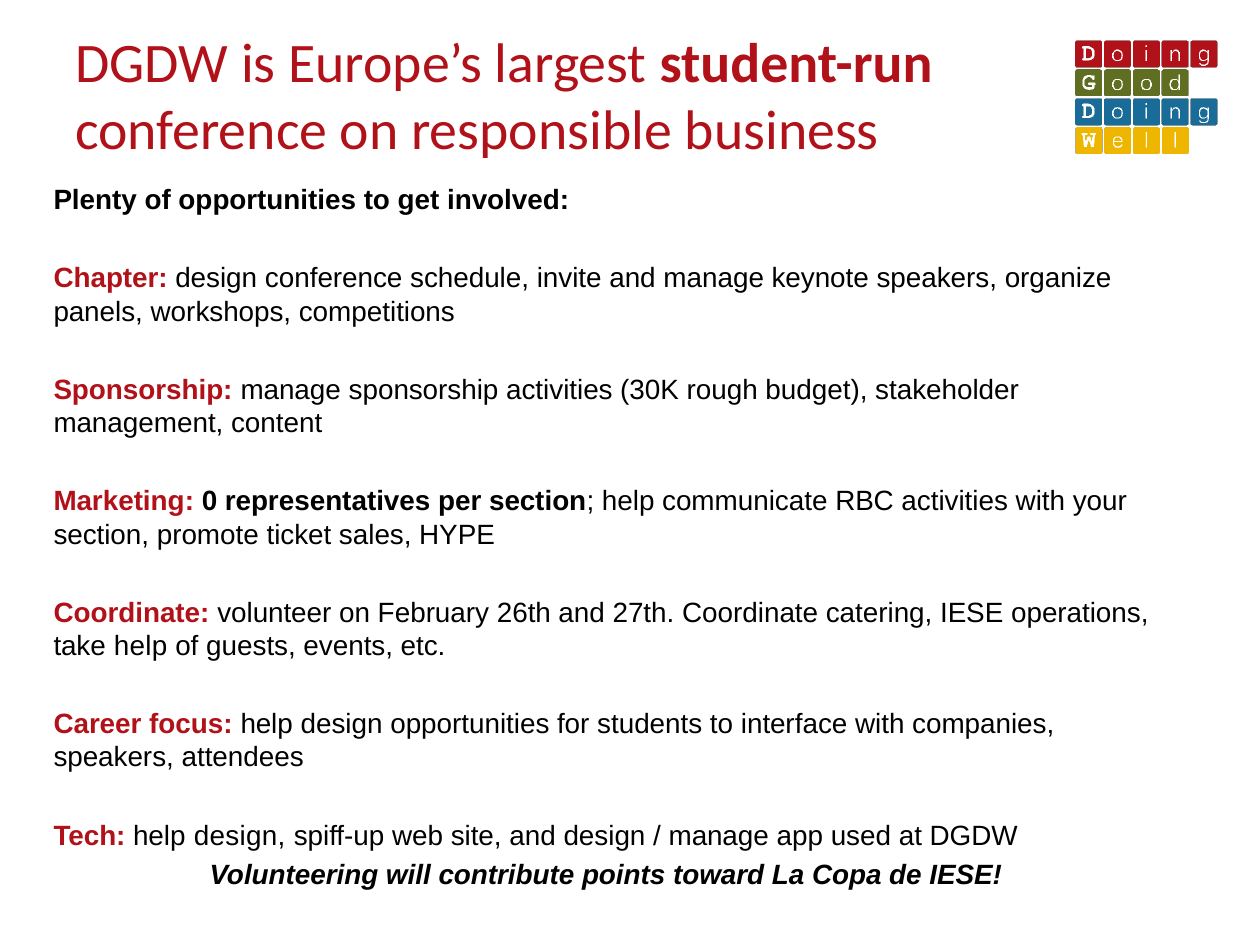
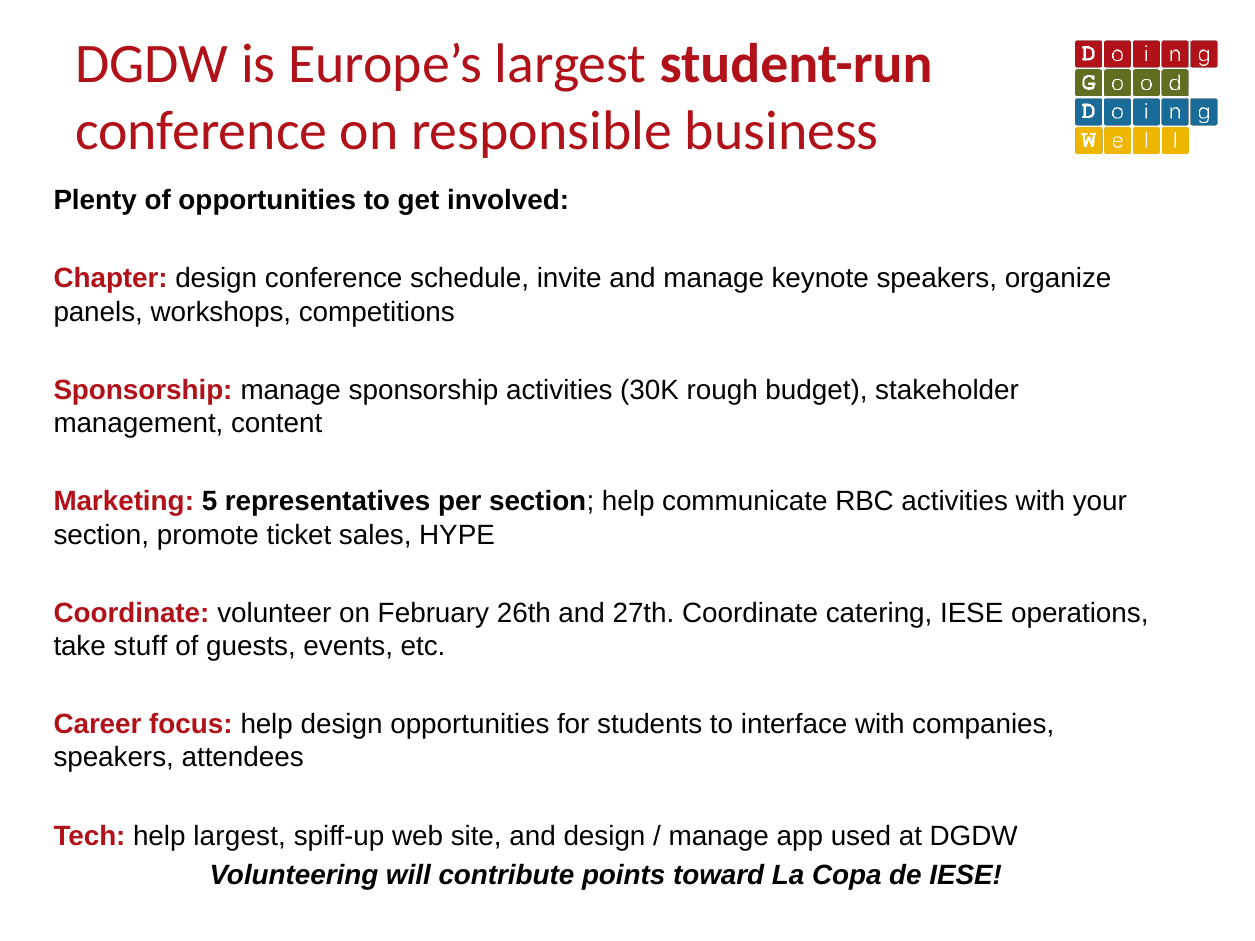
0: 0 -> 5
take help: help -> stuff
Tech help design: design -> largest
